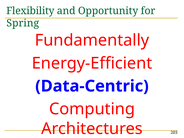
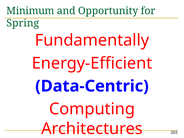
Flexibility: Flexibility -> Minimum
